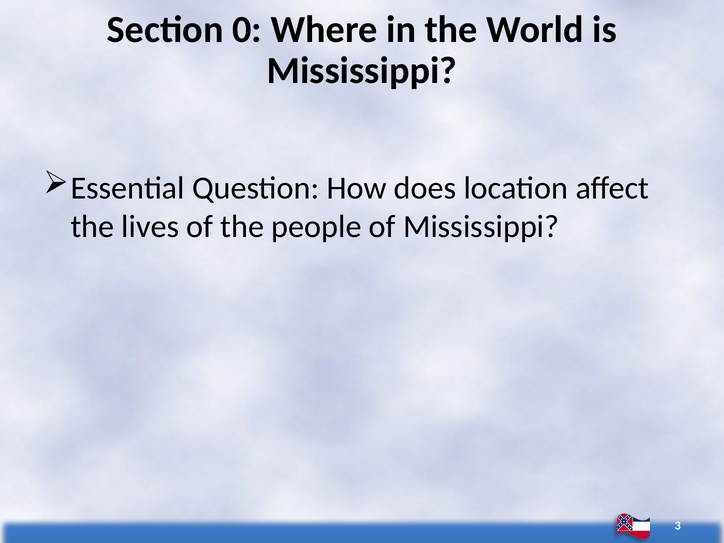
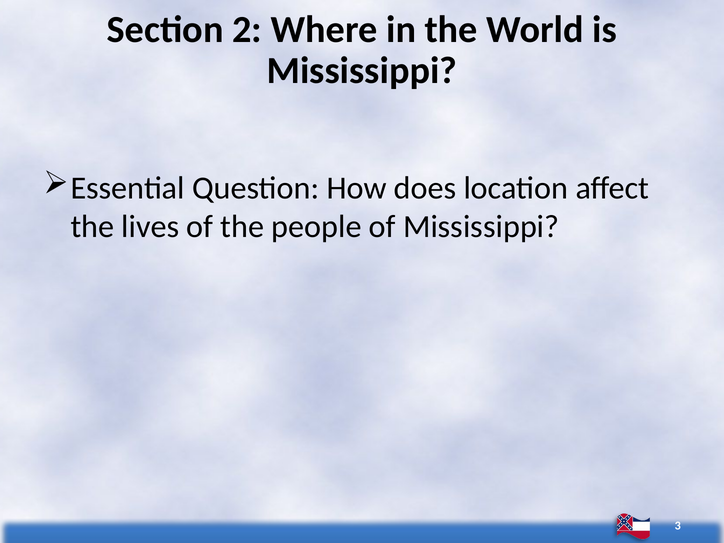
0: 0 -> 2
